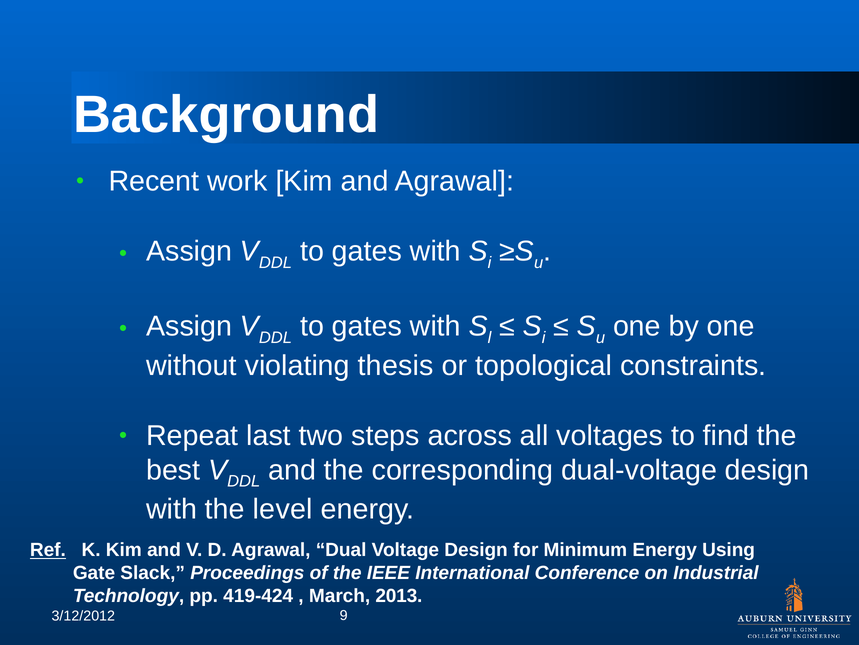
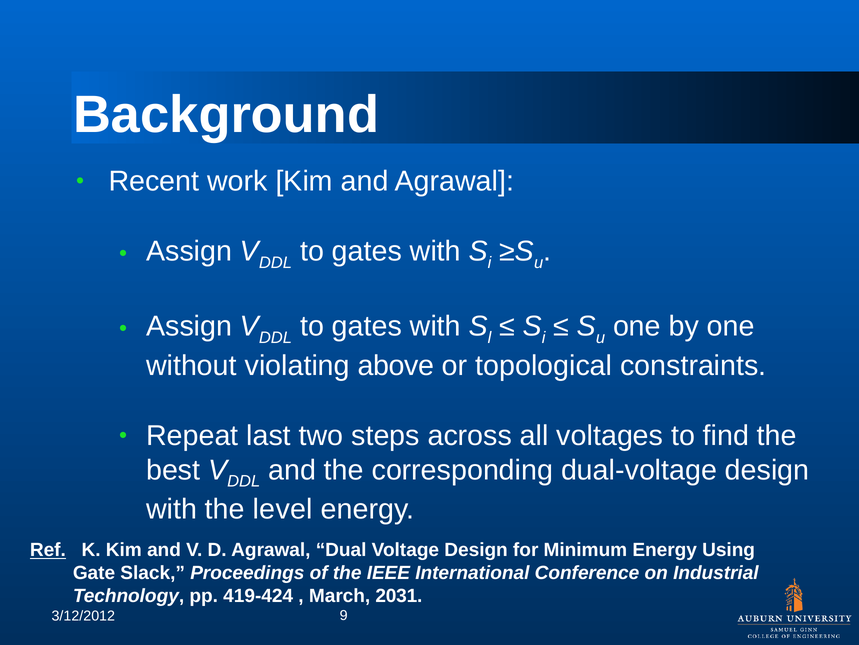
thesis: thesis -> above
2013: 2013 -> 2031
